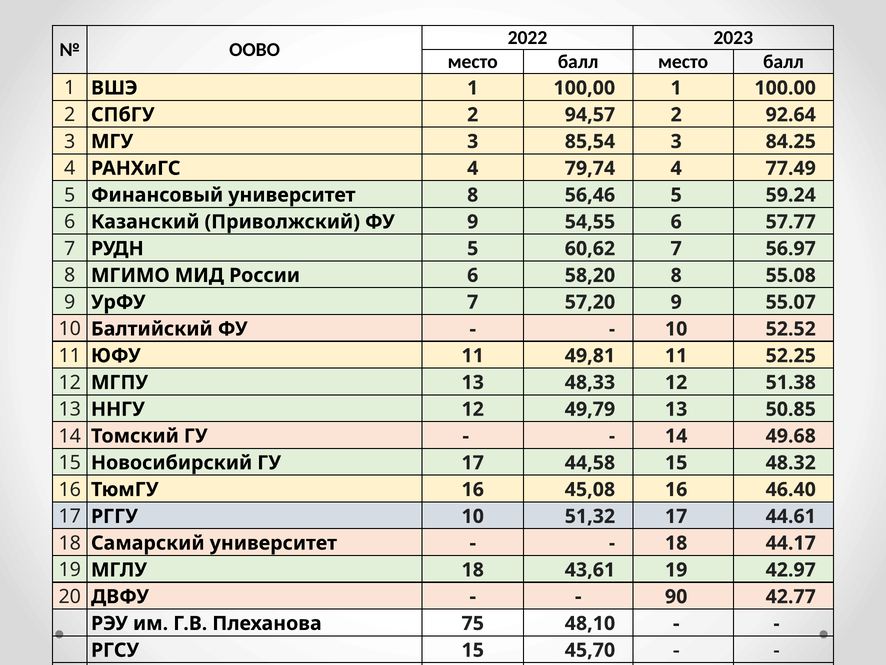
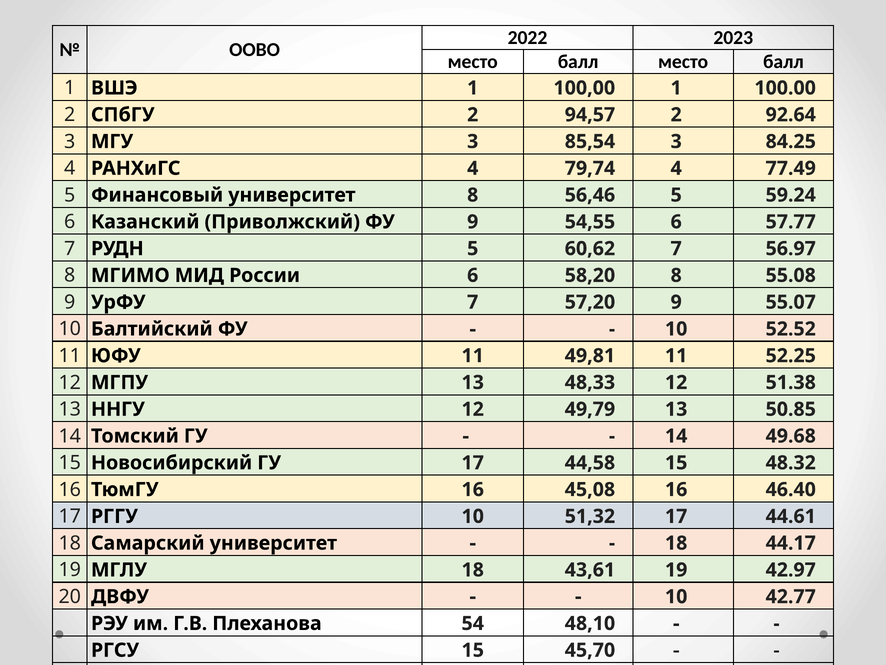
90 at (676, 596): 90 -> 10
75: 75 -> 54
